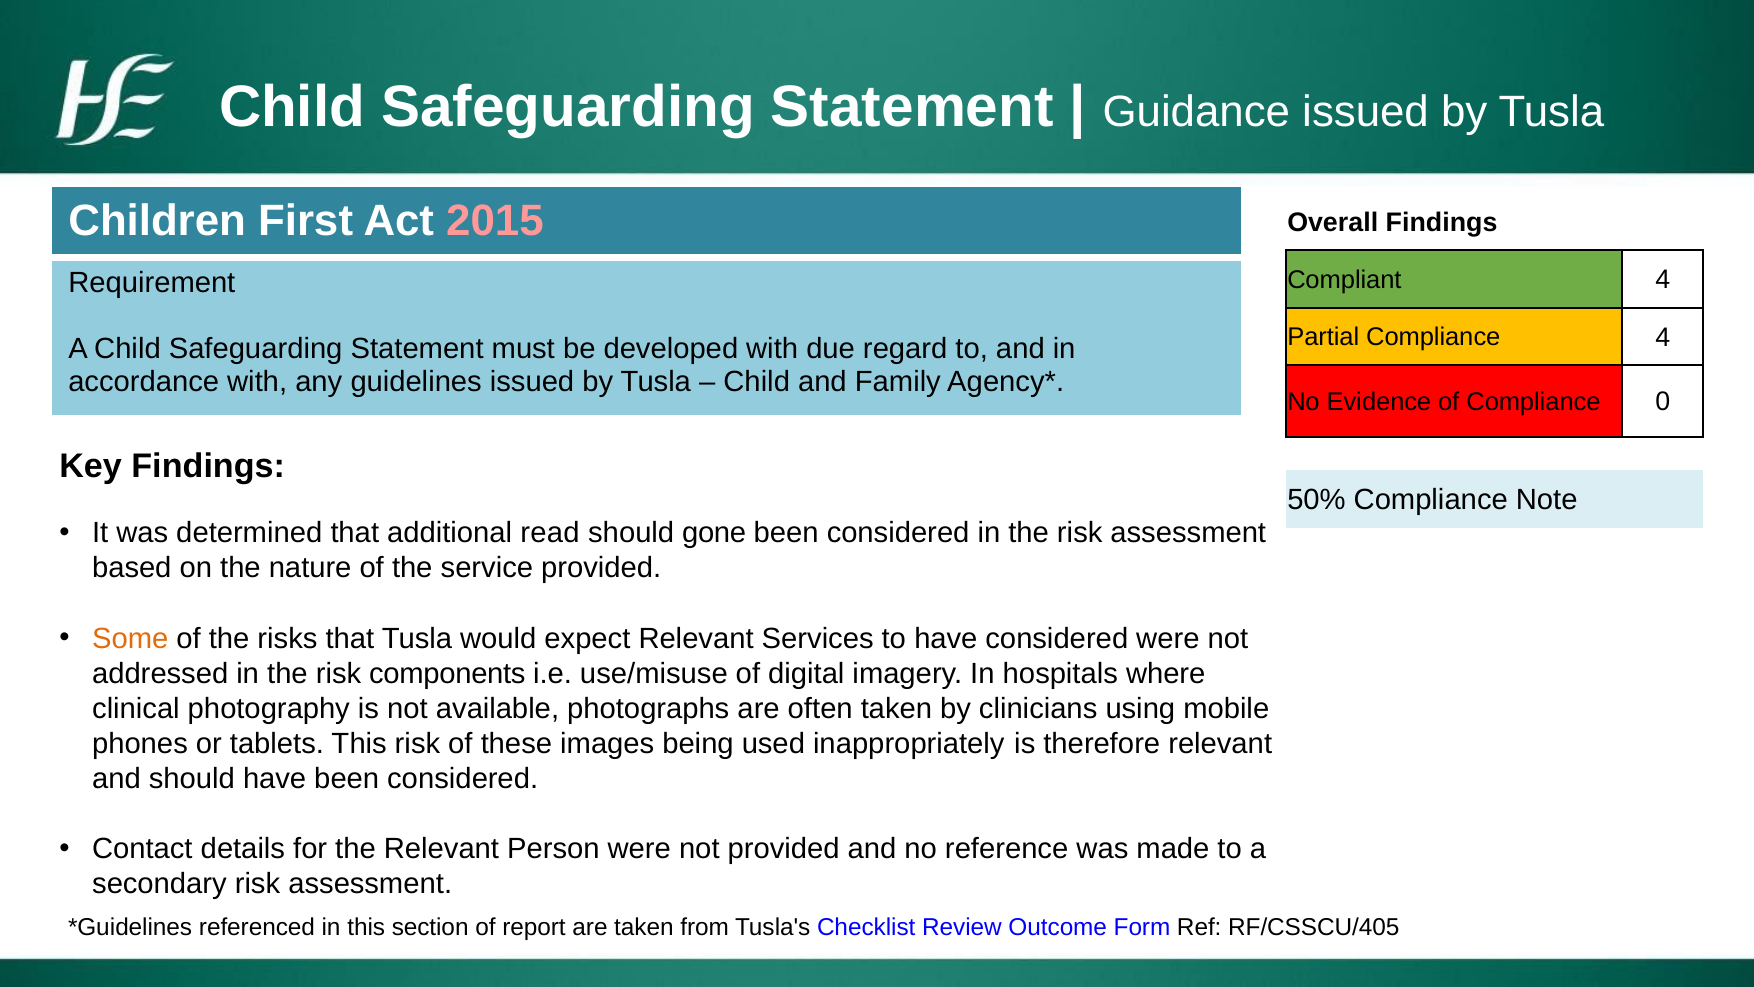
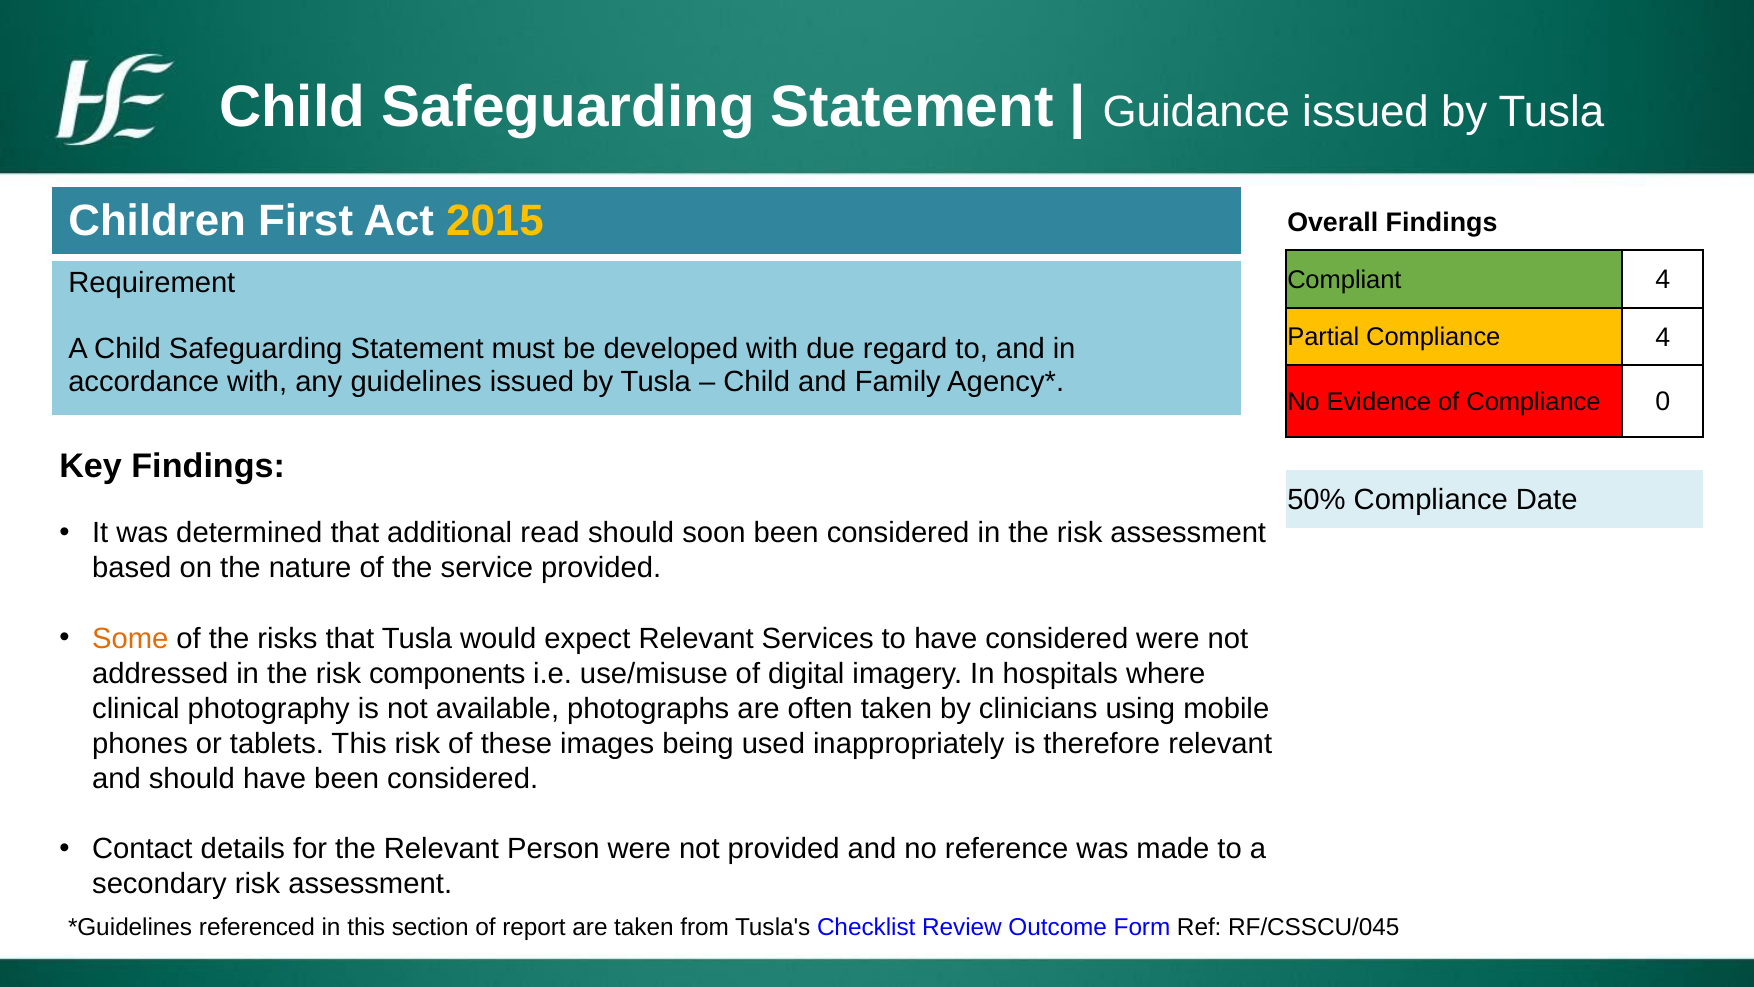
2015 colour: pink -> yellow
Note: Note -> Date
gone: gone -> soon
RF/CSSCU/405: RF/CSSCU/405 -> RF/CSSCU/045
